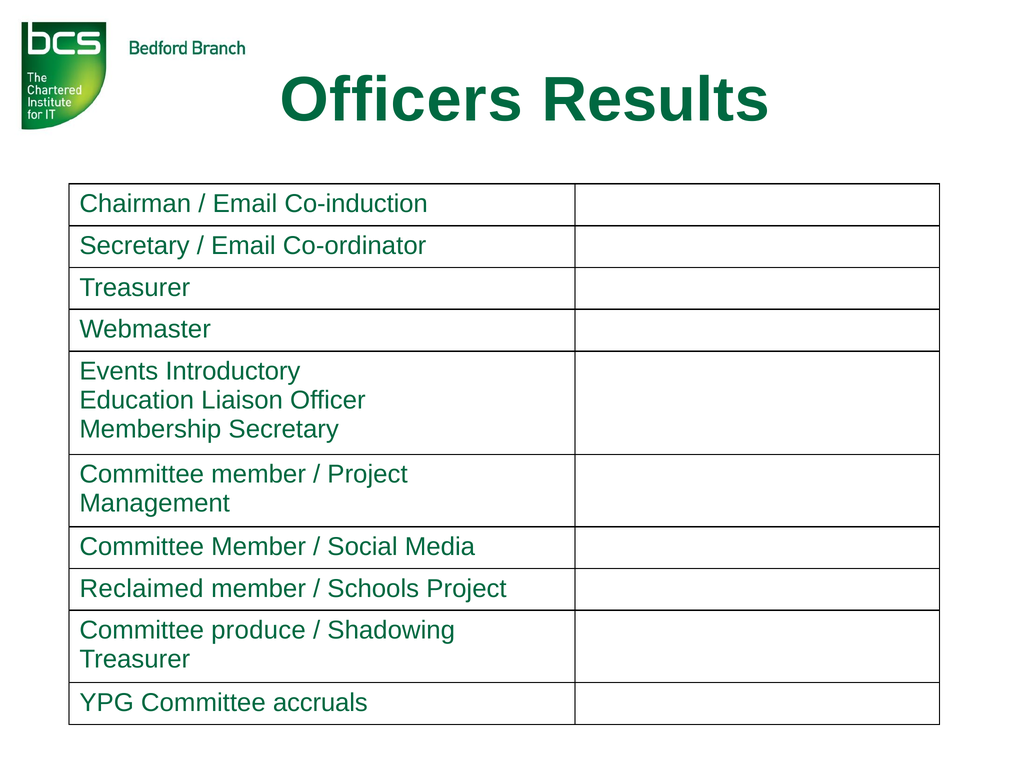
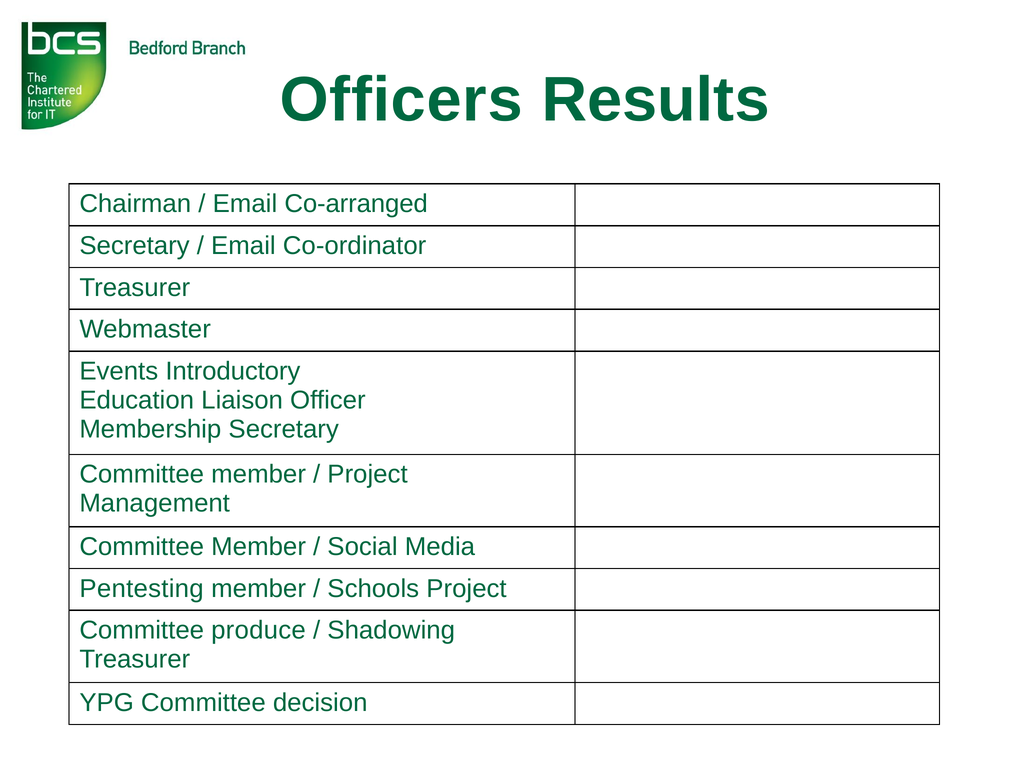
Co-induction: Co-induction -> Co-arranged
Reclaimed: Reclaimed -> Pentesting
accruals: accruals -> decision
